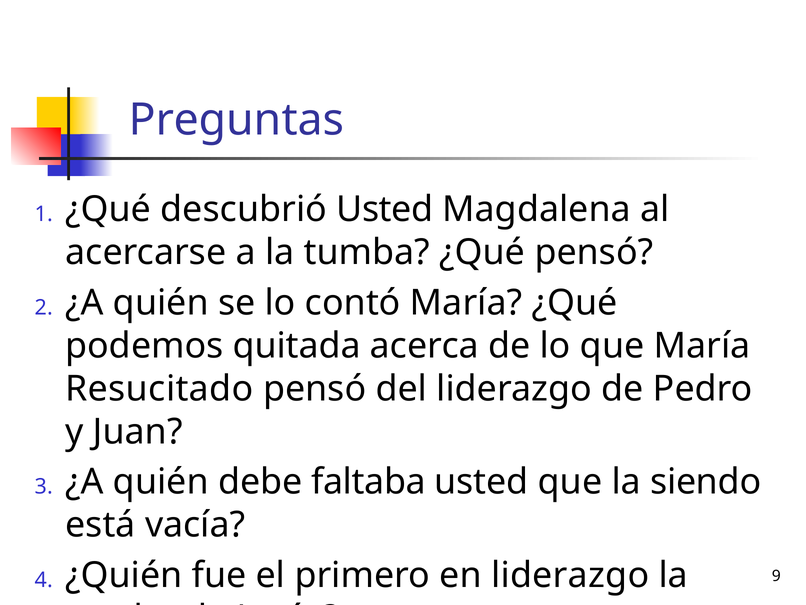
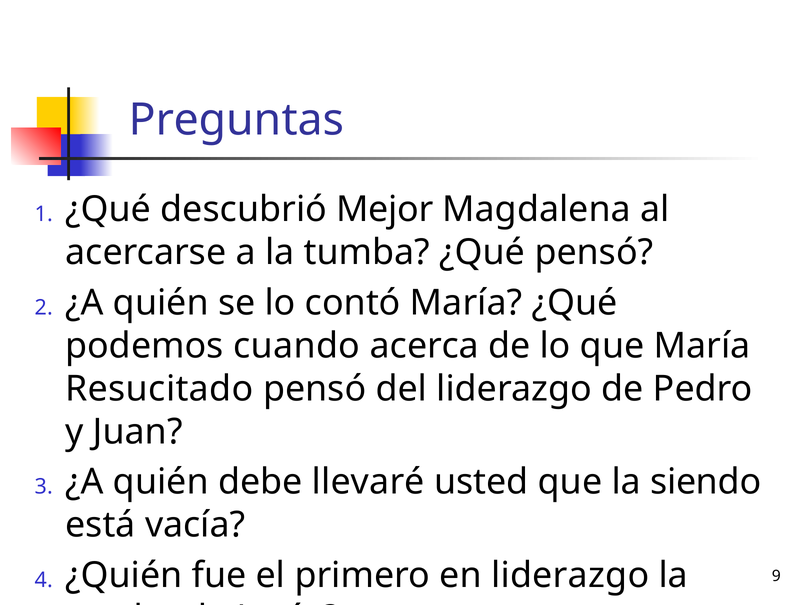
descubrió Usted: Usted -> Mejor
quitada: quitada -> cuando
faltaba: faltaba -> llevaré
